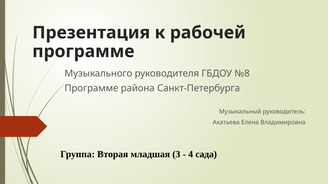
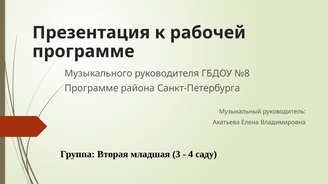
сада: сада -> саду
